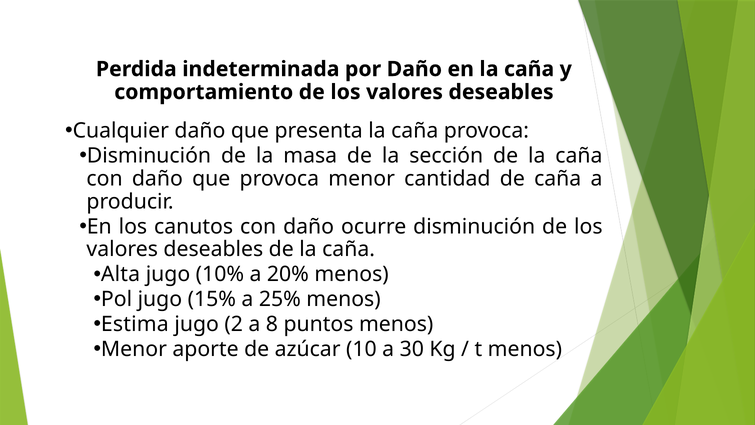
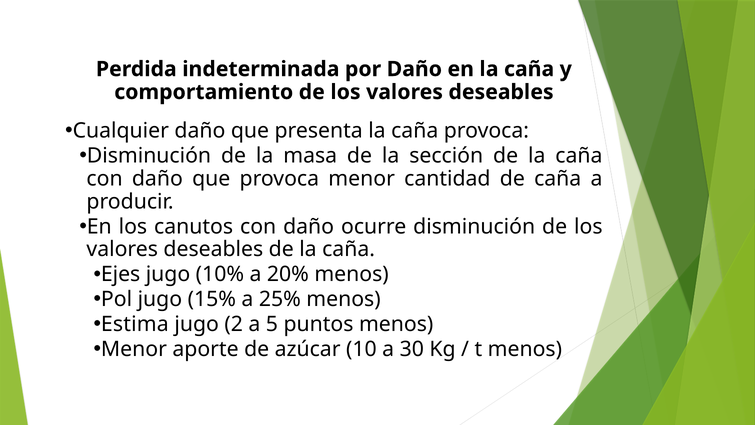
Alta: Alta -> Ejes
8: 8 -> 5
